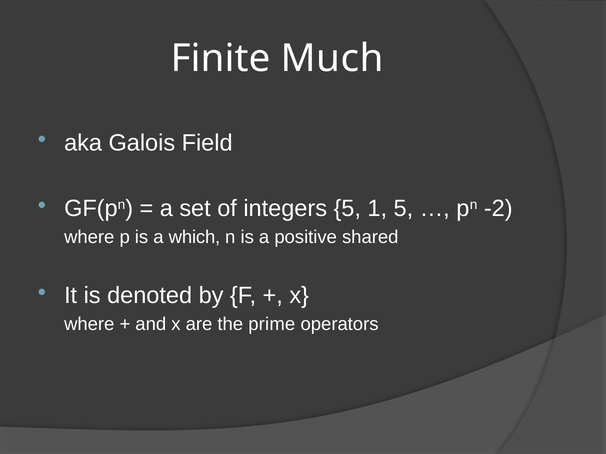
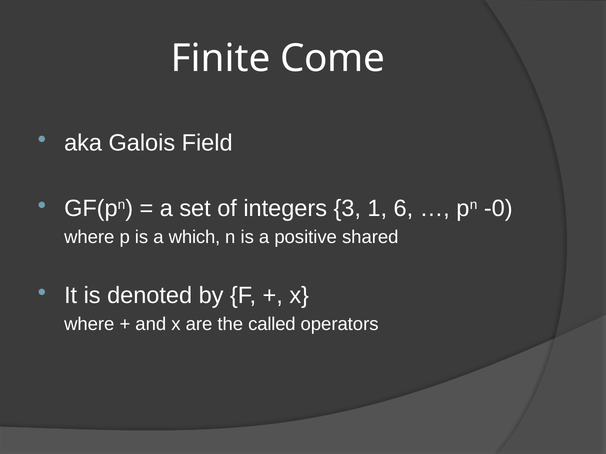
Much: Much -> Come
integers 5: 5 -> 3
1 5: 5 -> 6
-2: -2 -> -0
prime: prime -> called
